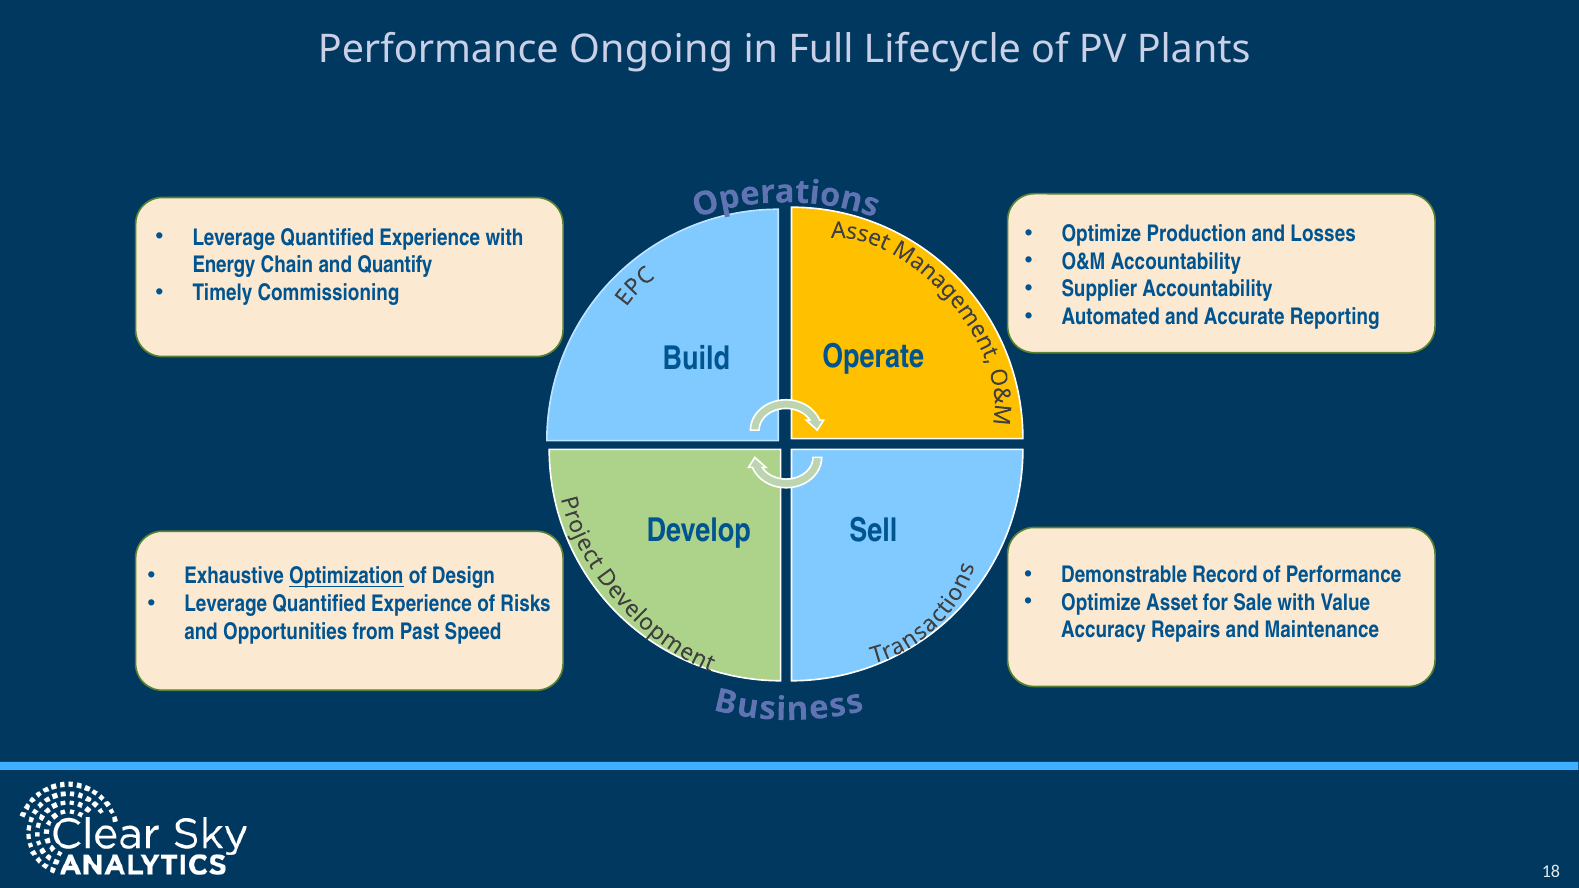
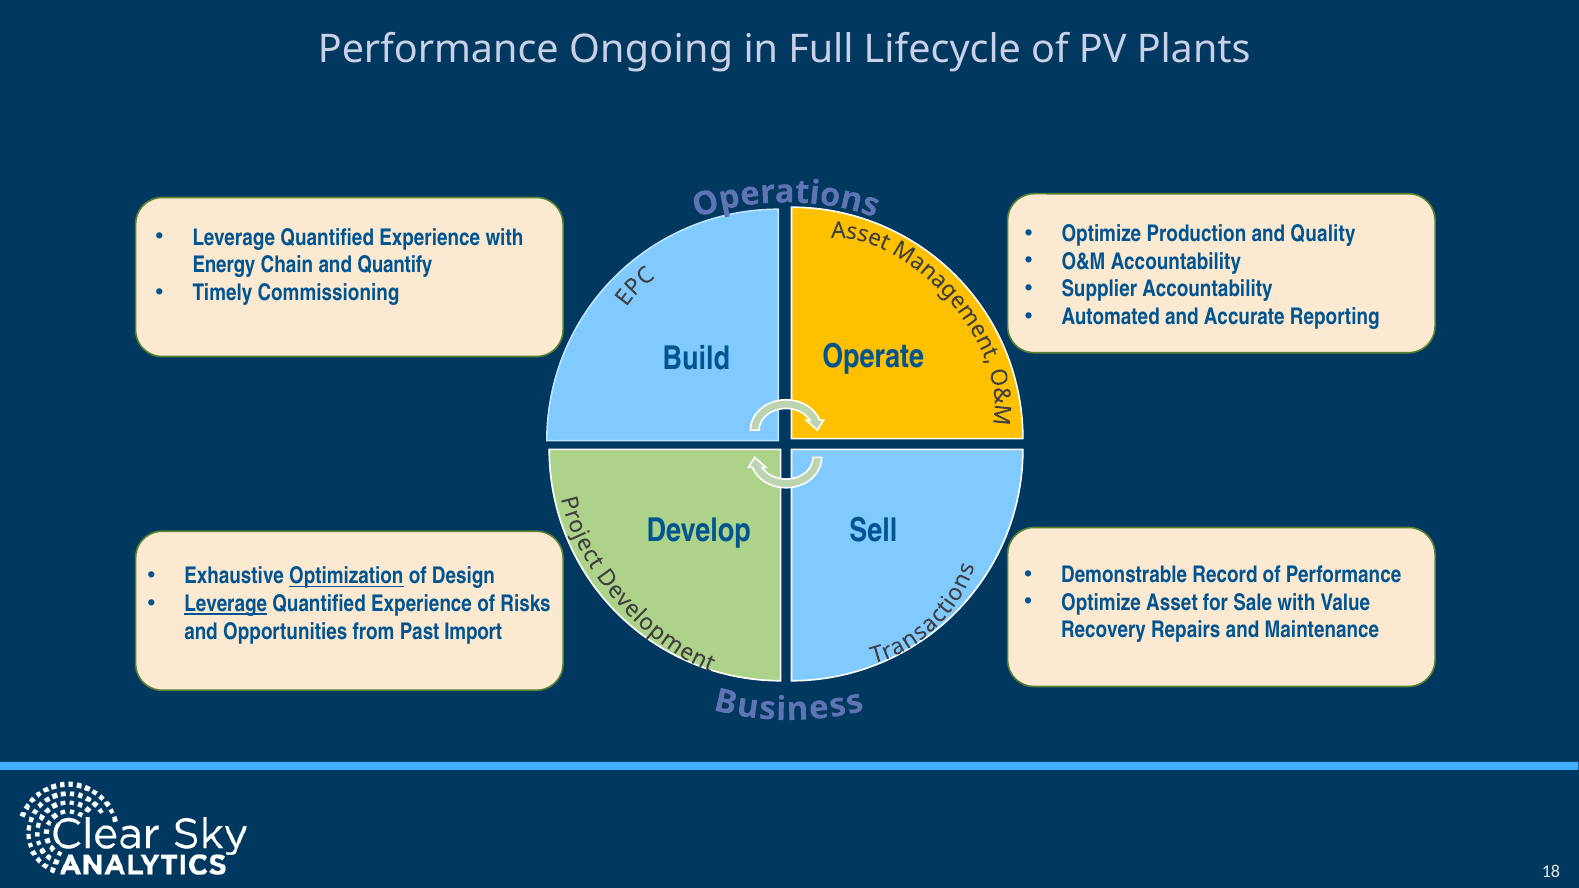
Losses: Losses -> Quality
Leverage at (226, 604) underline: none -> present
Accuracy: Accuracy -> Recovery
Speed: Speed -> Import
